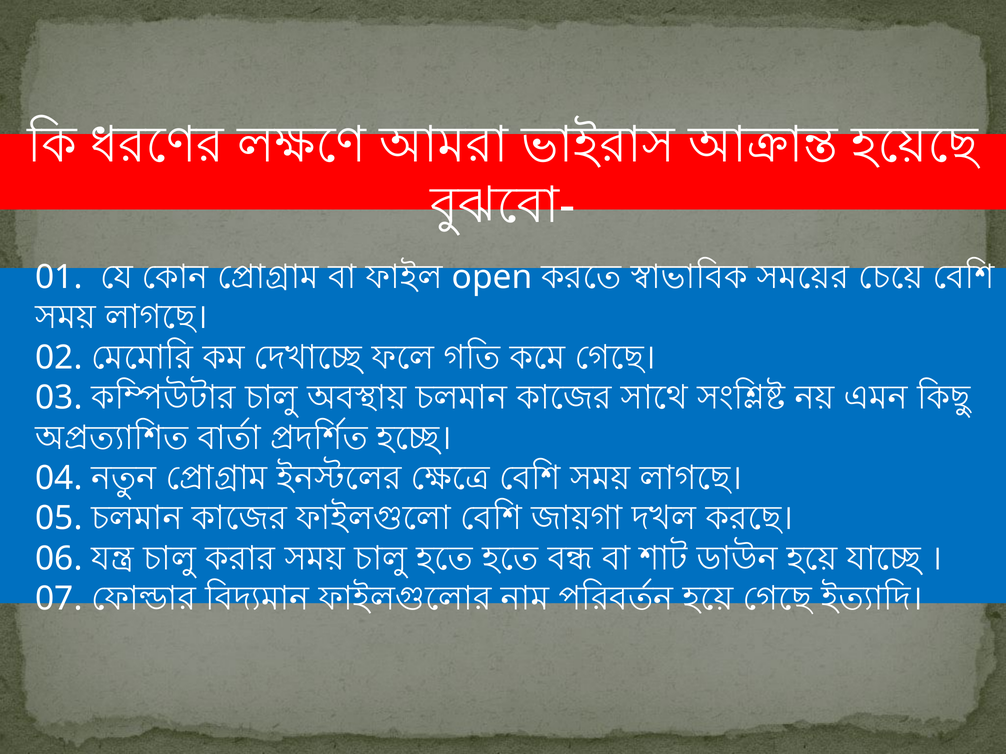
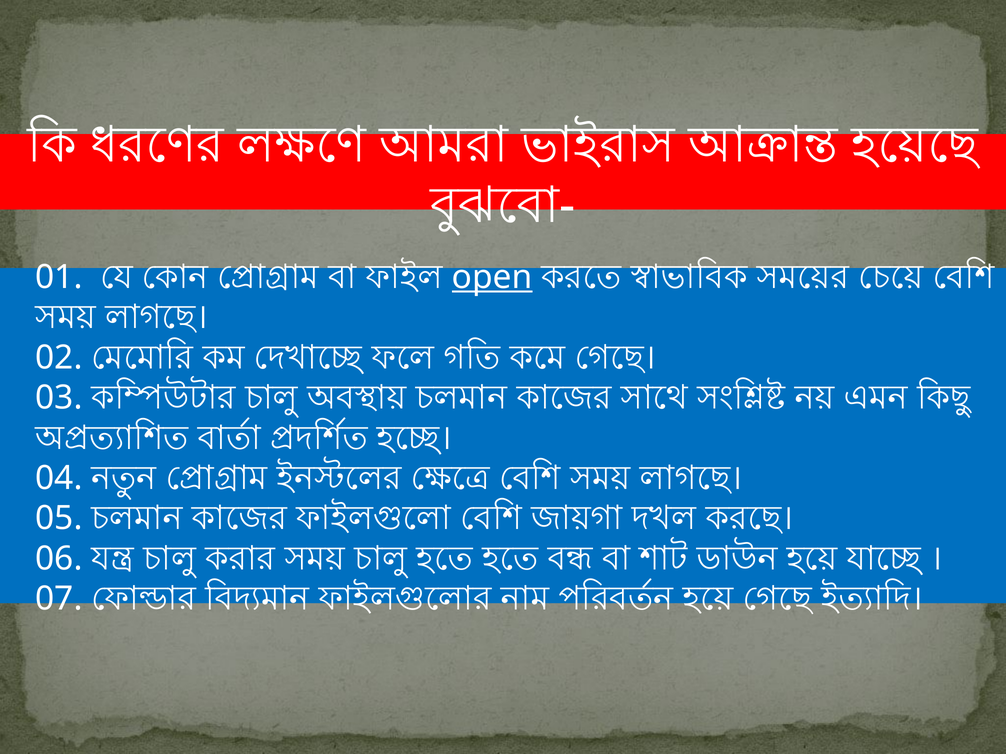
open underline: none -> present
